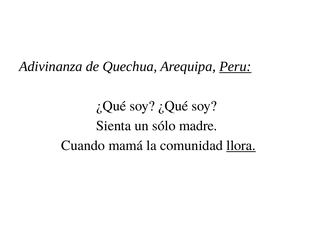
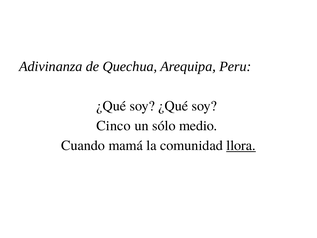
Peru underline: present -> none
Sienta: Sienta -> Cinco
madre: madre -> medio
